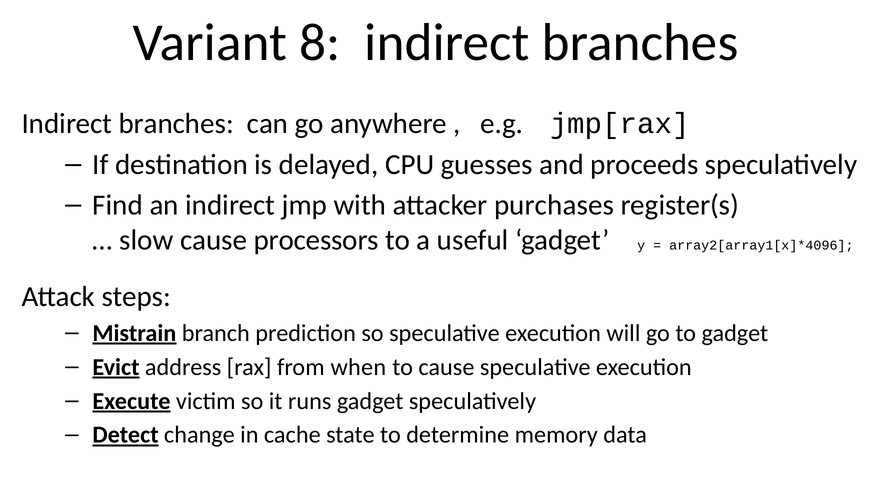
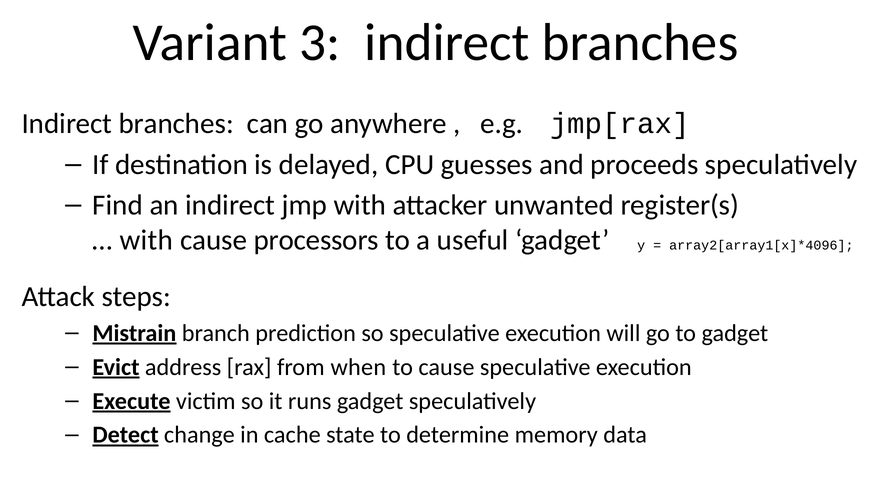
8: 8 -> 3
purchases: purchases -> unwanted
slow at (146, 240): slow -> with
